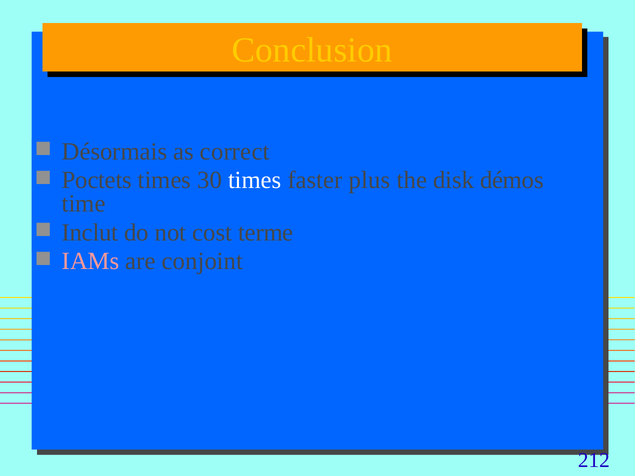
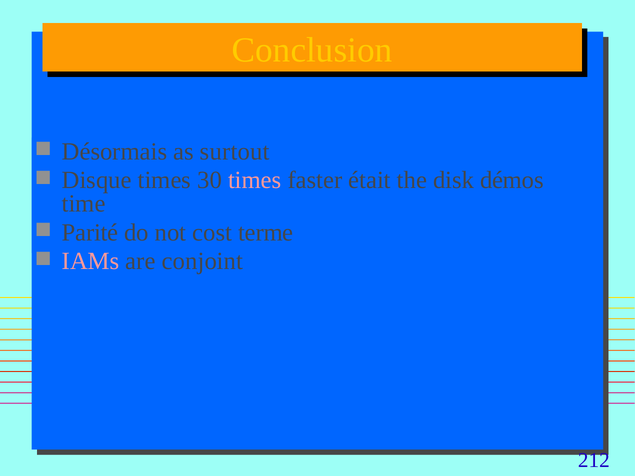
correct: correct -> surtout
Poctets: Poctets -> Disque
times at (255, 180) colour: white -> pink
plus: plus -> était
Inclut: Inclut -> Parité
